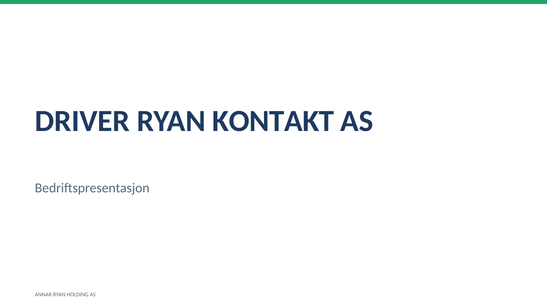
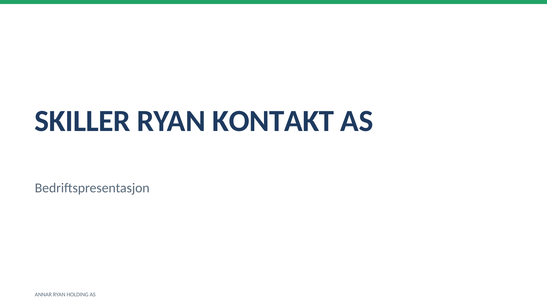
DRIVER: DRIVER -> SKILLER
